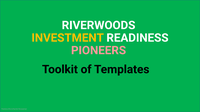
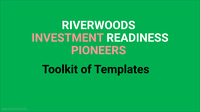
INVESTMENT colour: yellow -> pink
